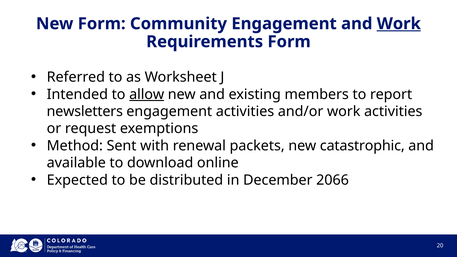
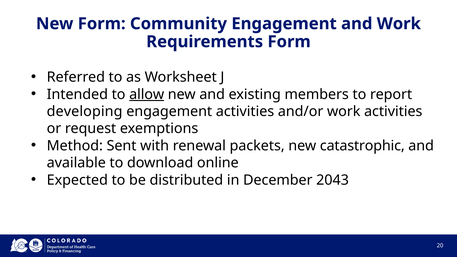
Work at (399, 24) underline: present -> none
newsletters: newsletters -> developing
2066: 2066 -> 2043
